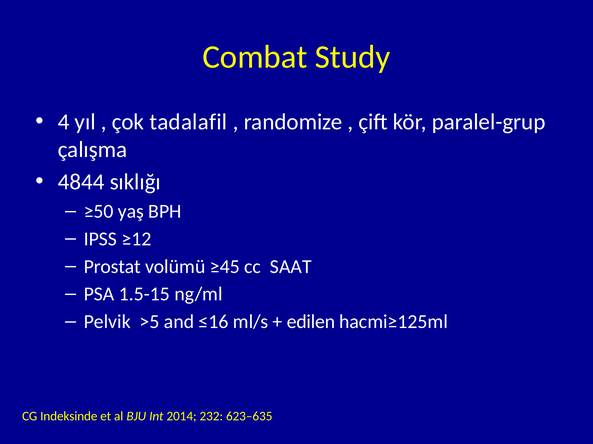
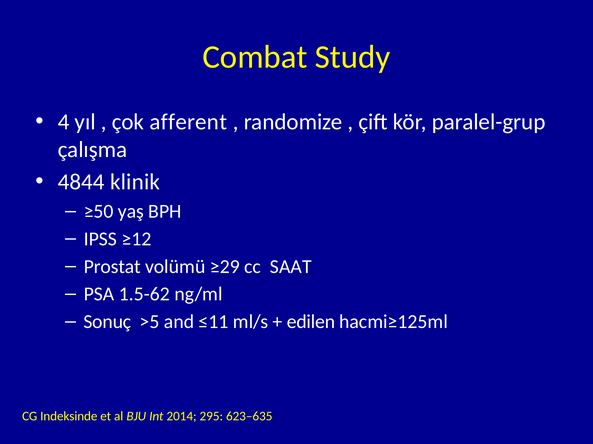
tadalafil: tadalafil -> afferent
sıklığı: sıklığı -> klinik
≥45: ≥45 -> ≥29
1.5-15: 1.5-15 -> 1.5-62
Pelvik: Pelvik -> Sonuç
≤16: ≤16 -> ≤11
232: 232 -> 295
